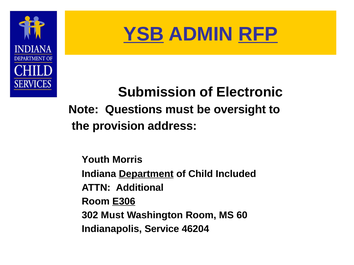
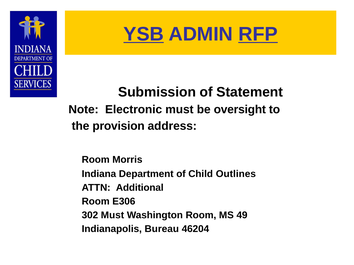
Electronic: Electronic -> Statement
Questions: Questions -> Electronic
Youth at (96, 160): Youth -> Room
Department underline: present -> none
Included: Included -> Outlines
E306 underline: present -> none
60: 60 -> 49
Service: Service -> Bureau
